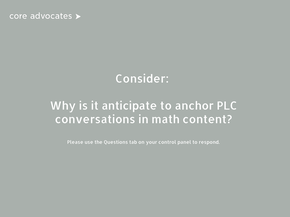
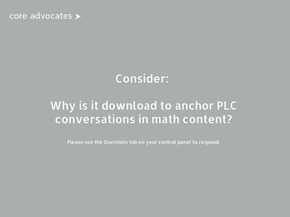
anticipate: anticipate -> download
